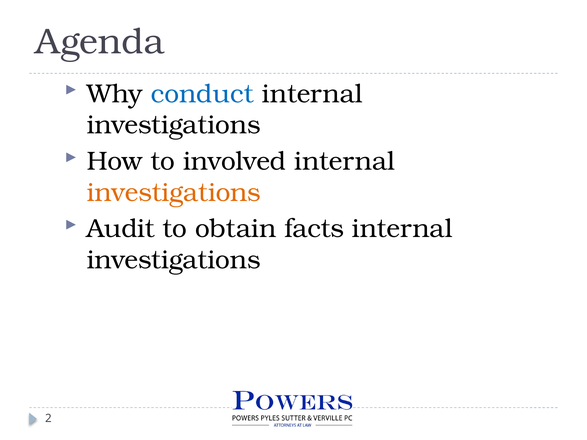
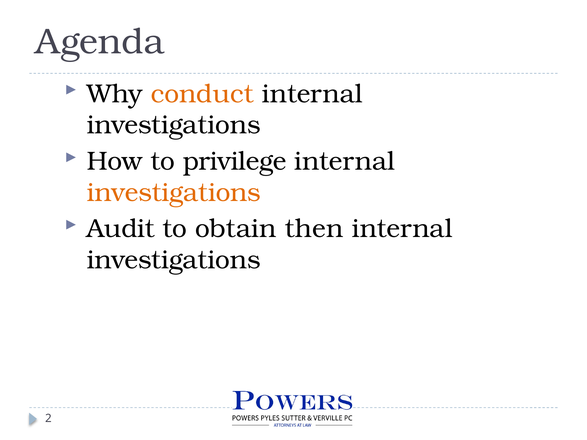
conduct colour: blue -> orange
involved: involved -> privilege
facts: facts -> then
